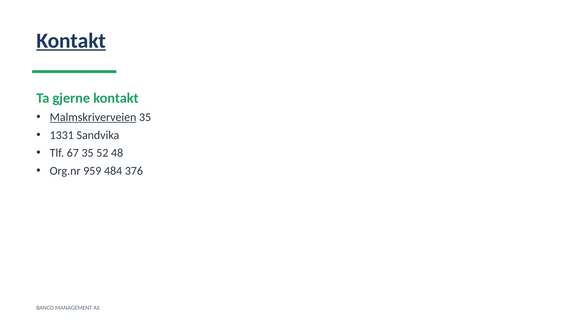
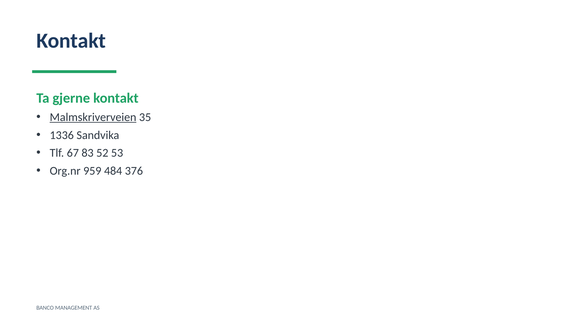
Kontakt at (71, 41) underline: present -> none
1331: 1331 -> 1336
67 35: 35 -> 83
48: 48 -> 53
